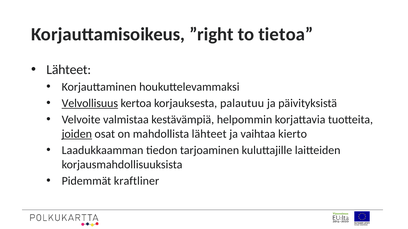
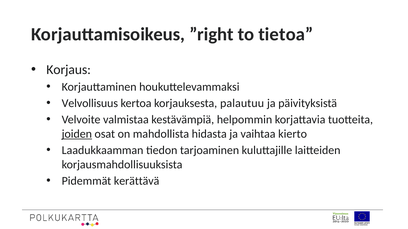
Lähteet at (69, 70): Lähteet -> Korjaus
Velvollisuus underline: present -> none
mahdollista lähteet: lähteet -> hidasta
kraftliner: kraftliner -> kerättävä
